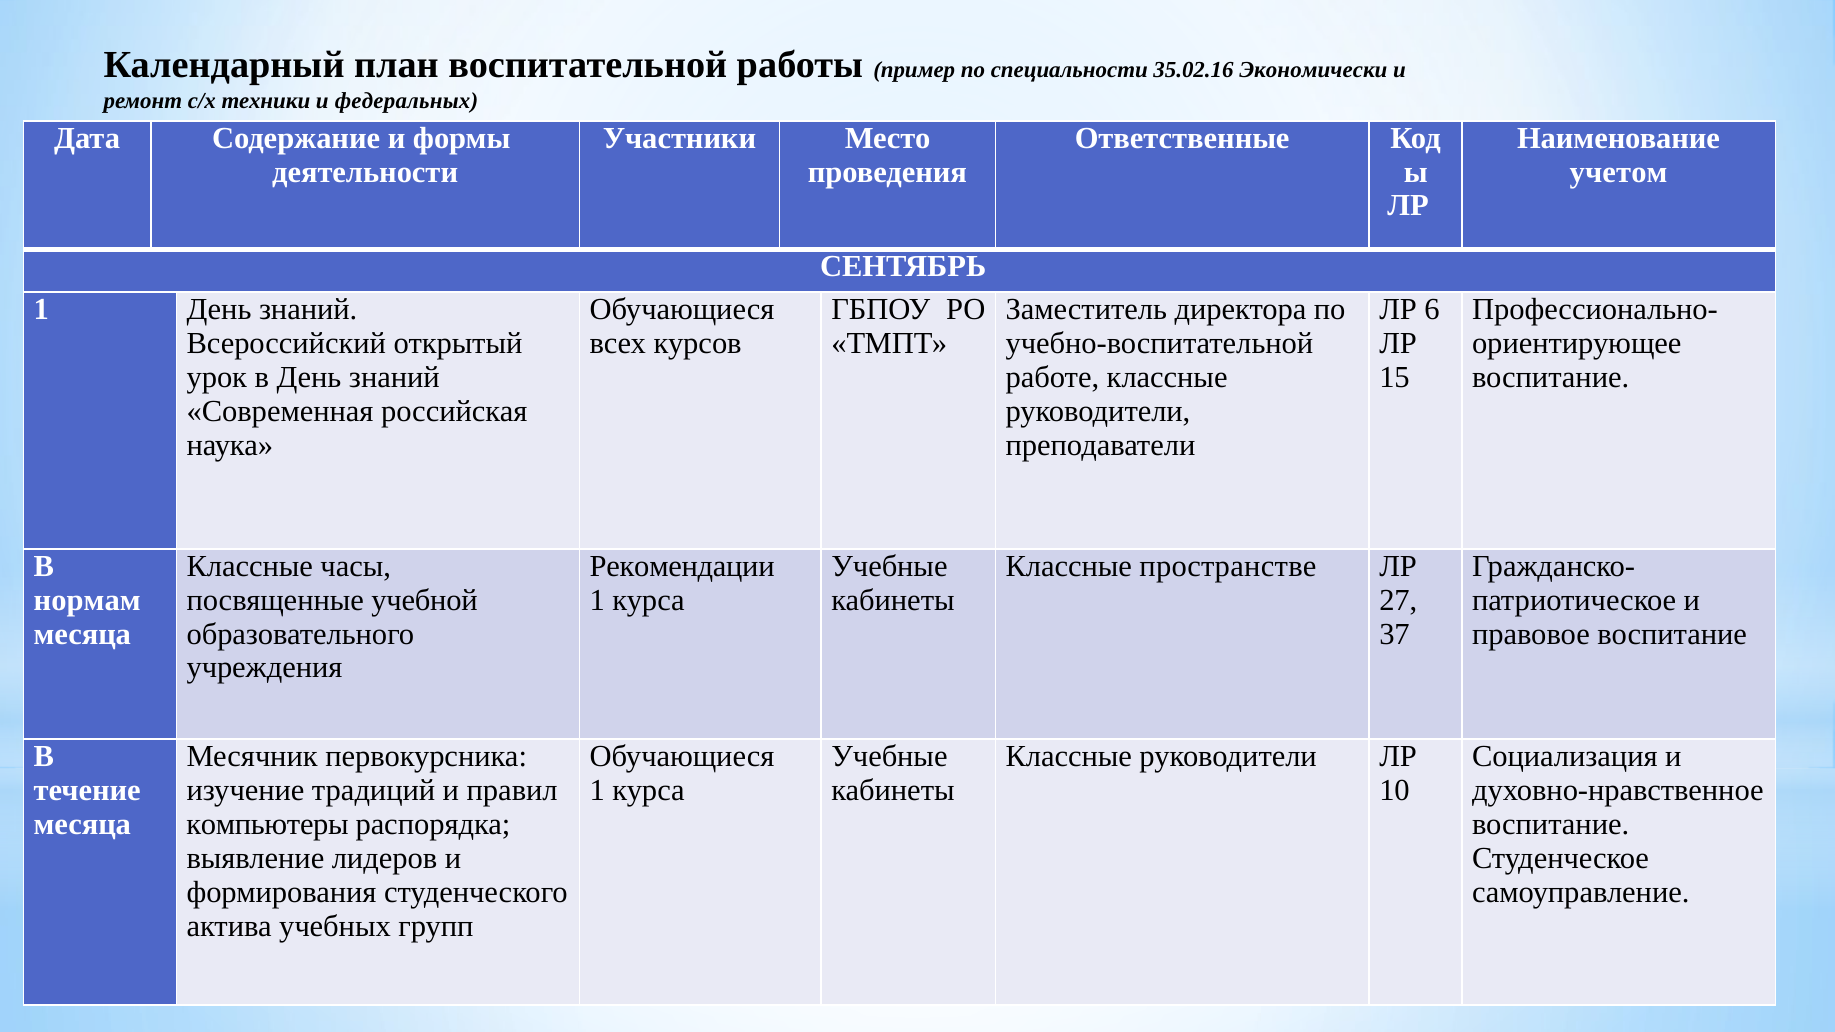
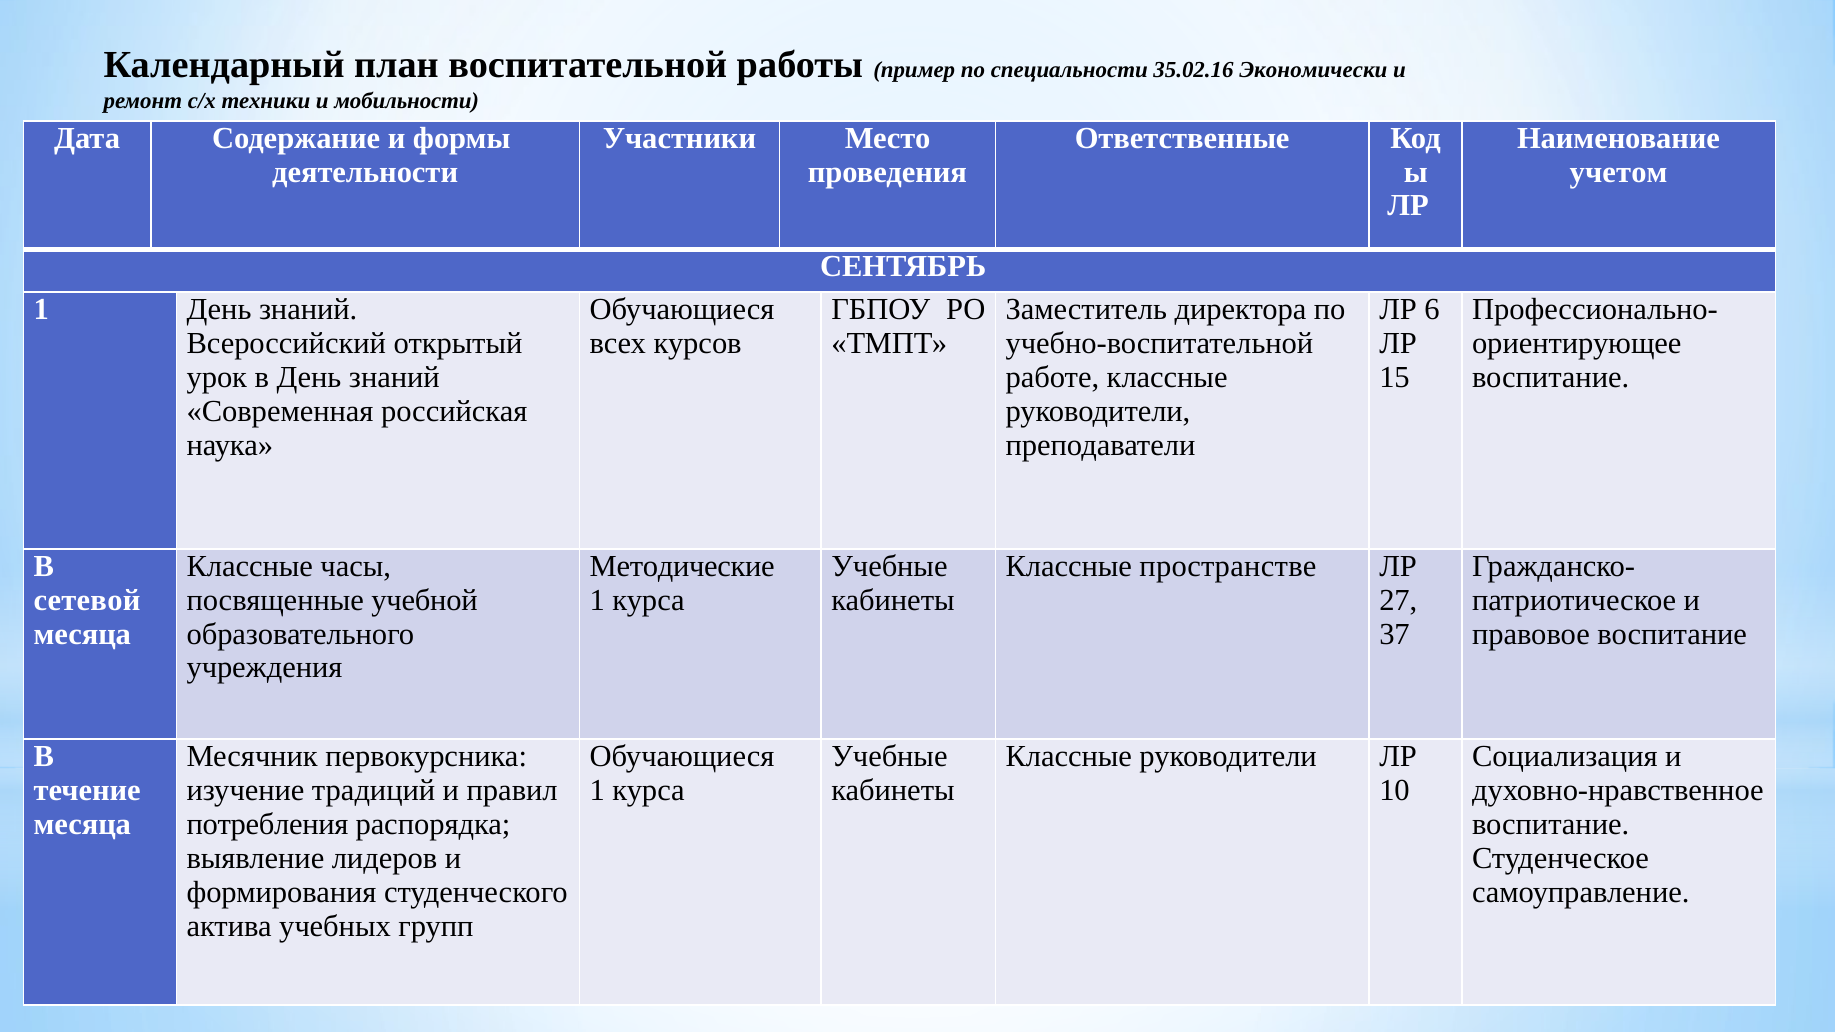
федеральных: федеральных -> мобильности
Рекомендации: Рекомендации -> Методические
нормам: нормам -> сетевой
компьютеры: компьютеры -> потребления
